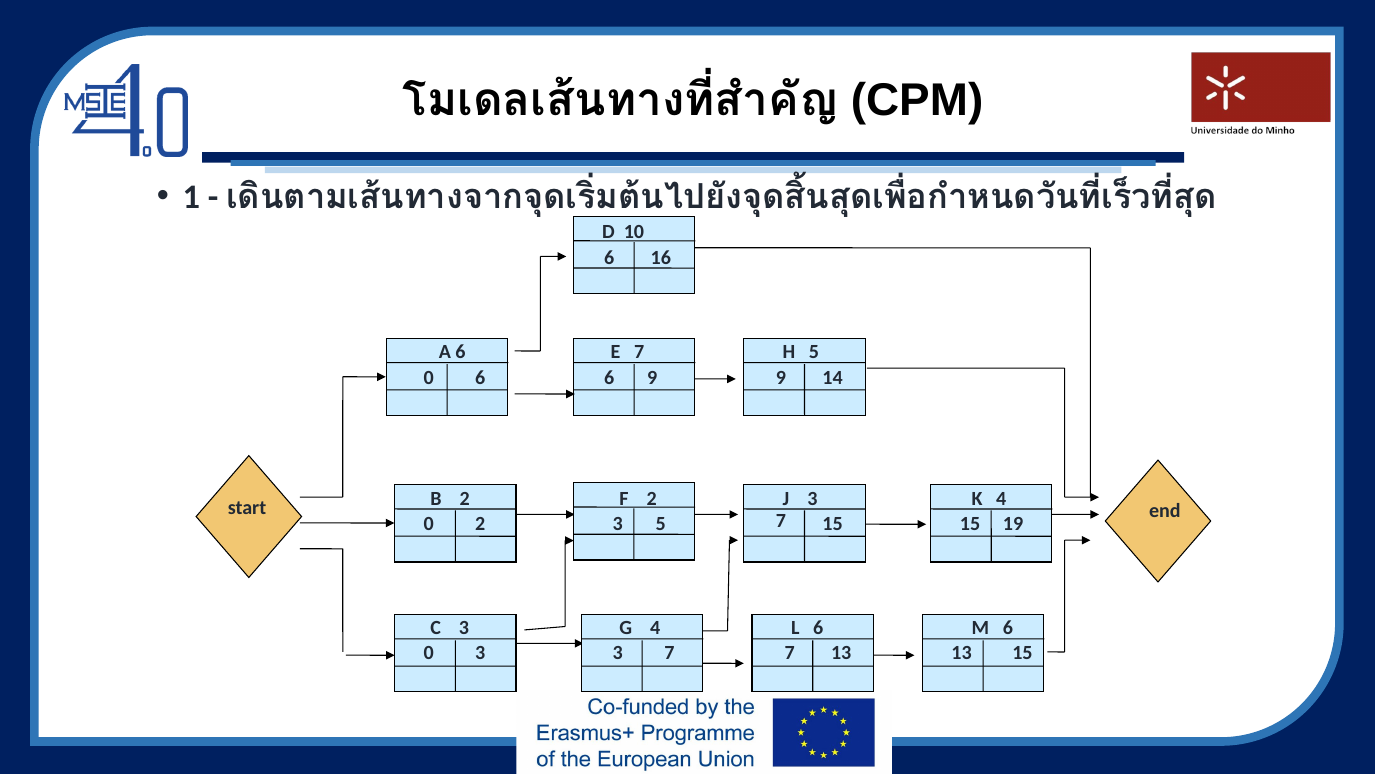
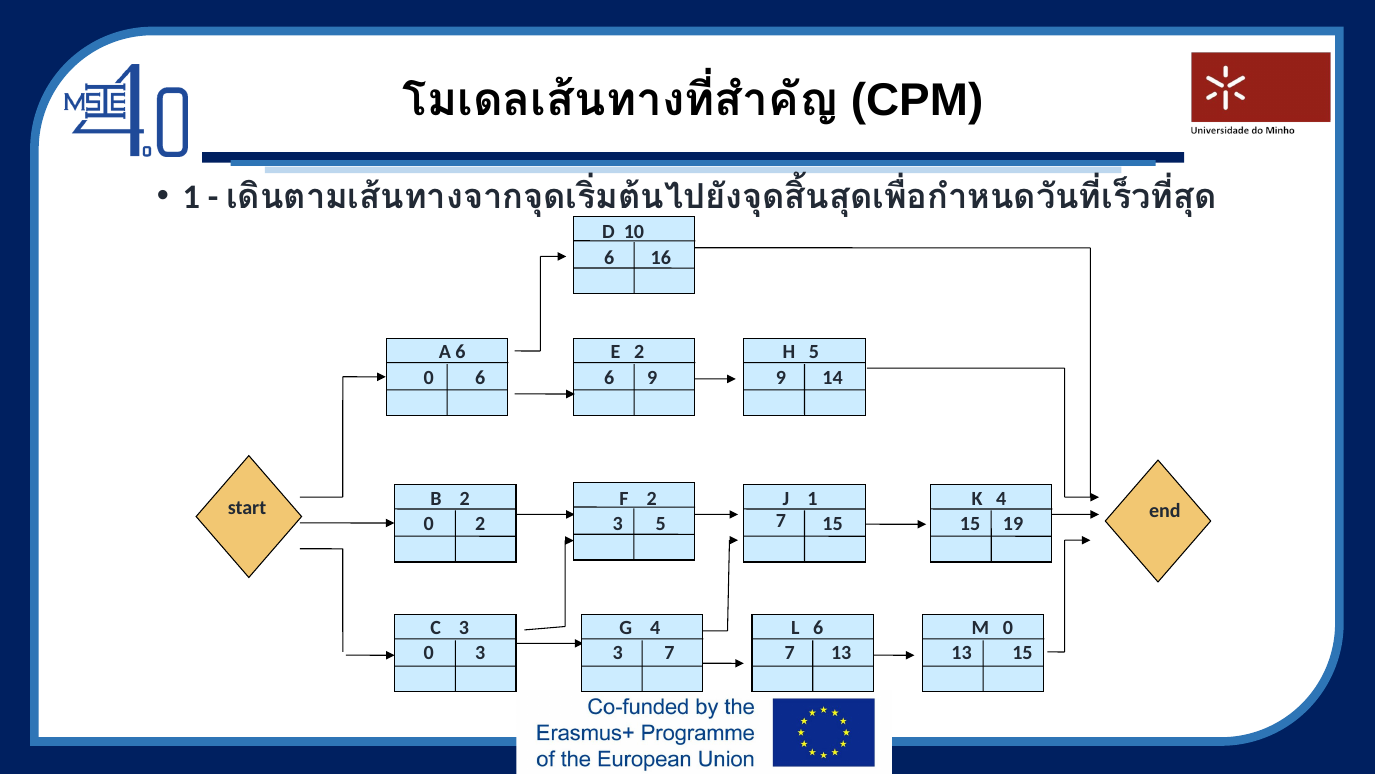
E 7: 7 -> 2
J 3: 3 -> 1
M 6: 6 -> 0
